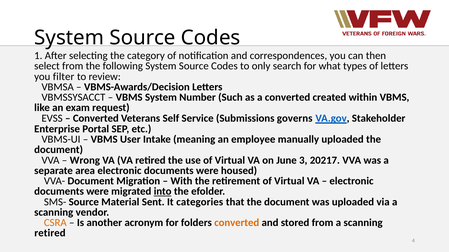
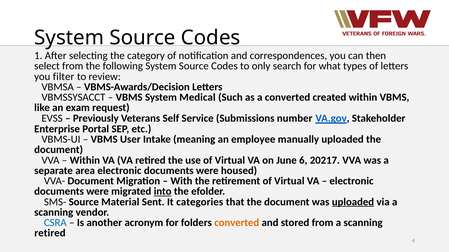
Number: Number -> Medical
Converted at (96, 119): Converted -> Previously
governs: governs -> number
Wrong at (85, 161): Wrong -> Within
3: 3 -> 6
uploaded at (353, 202) underline: none -> present
CSRA colour: orange -> blue
